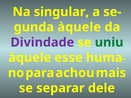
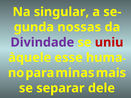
àquele at (79, 27): àquele -> nossas
uniu colour: green -> red
achou: achou -> minas
